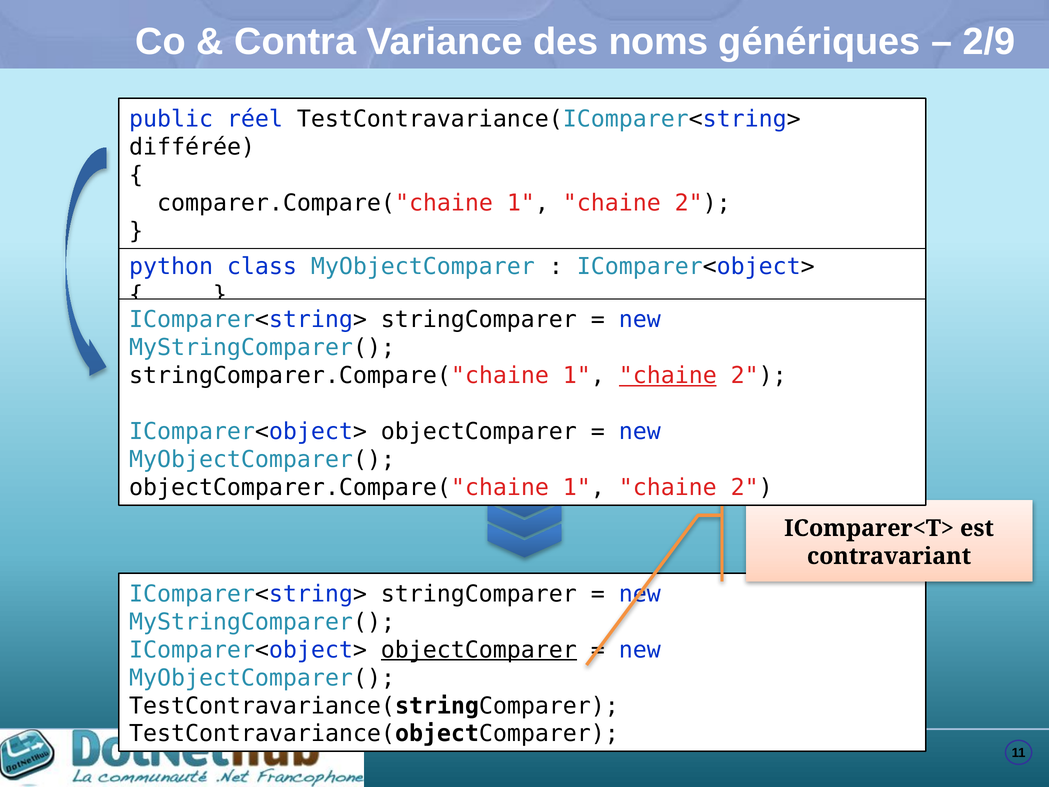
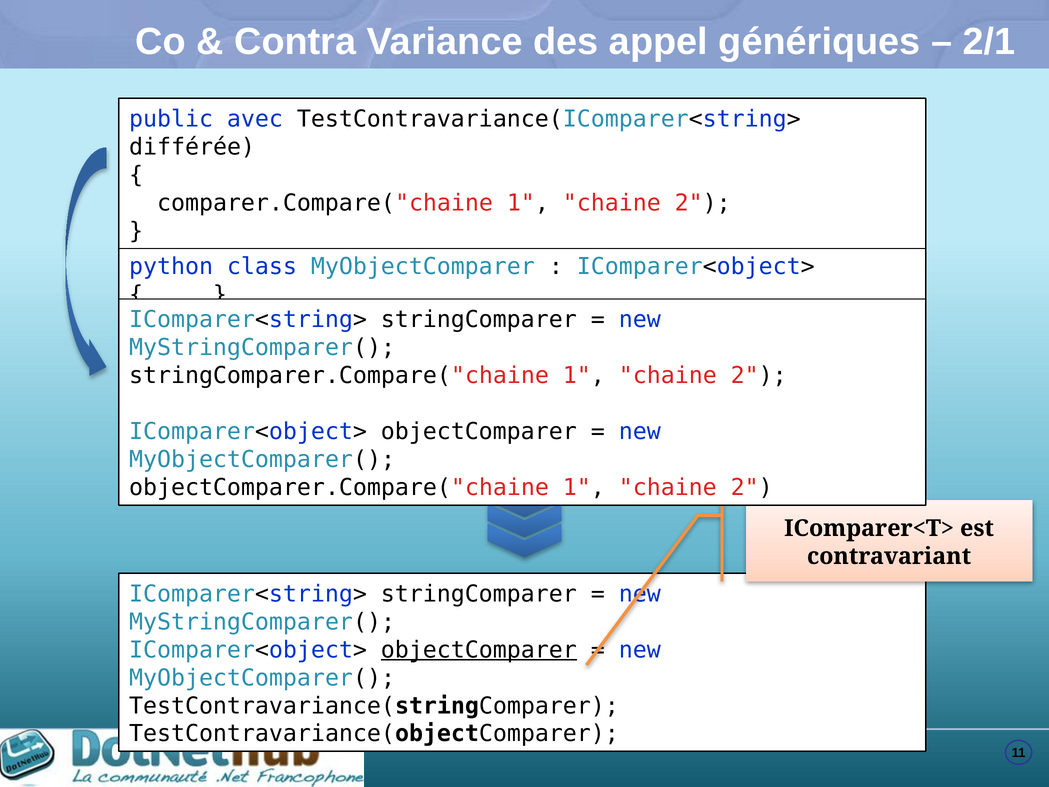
noms: noms -> appel
2/9: 2/9 -> 2/1
réel: réel -> avec
chaine at (668, 376) underline: present -> none
